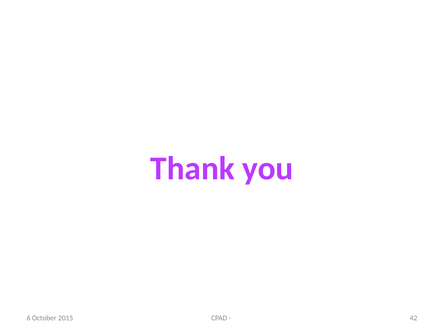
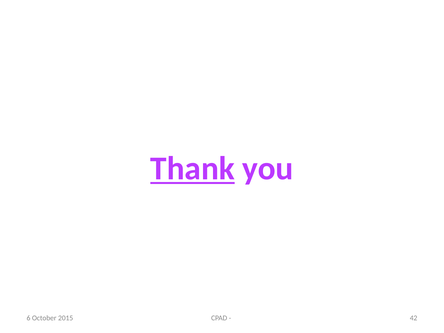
Thank underline: none -> present
